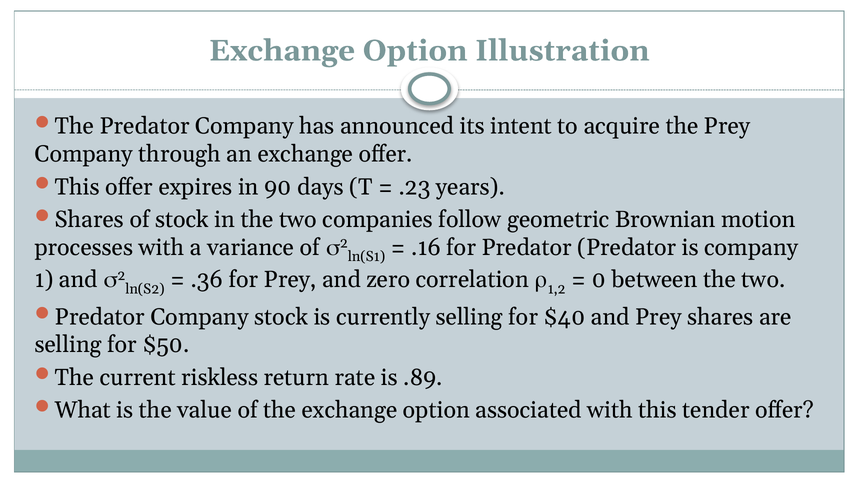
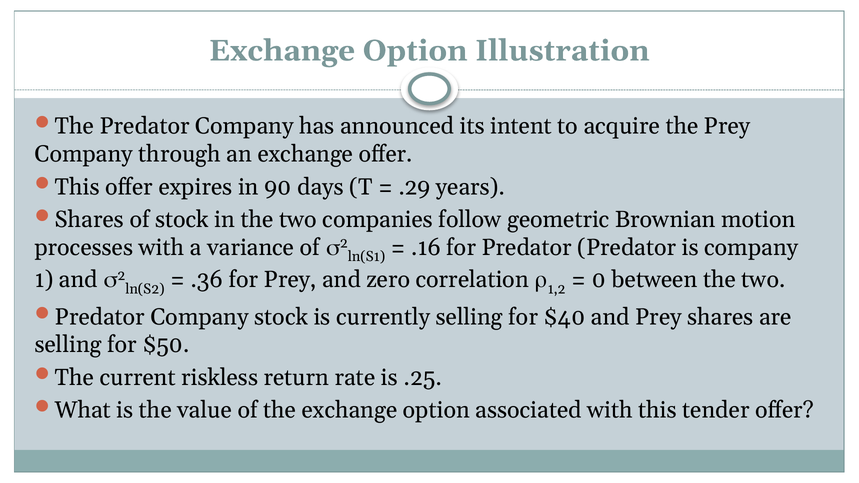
.23: .23 -> .29
.89: .89 -> .25
